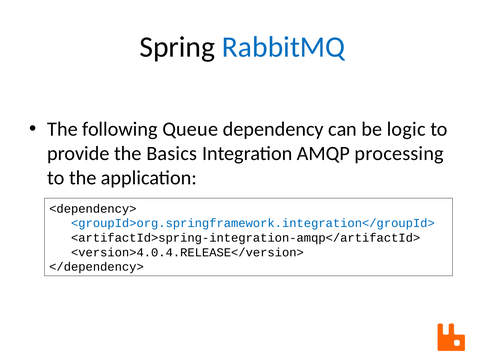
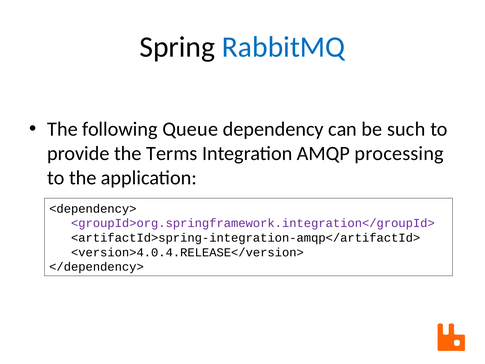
logic: logic -> such
Basics: Basics -> Terms
<groupId>org.springframework.integration</groupId> colour: blue -> purple
